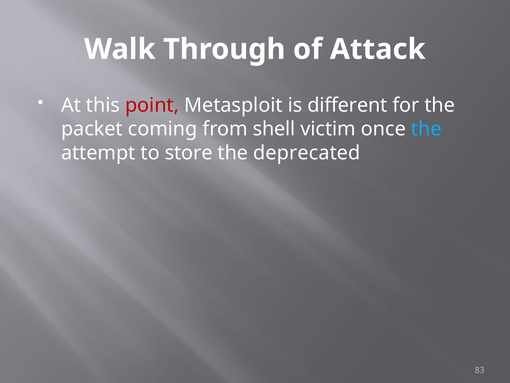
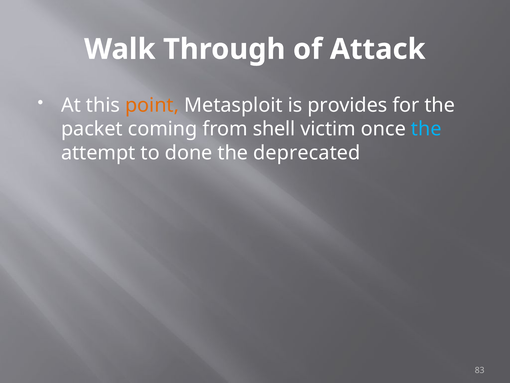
point colour: red -> orange
different: different -> provides
store: store -> done
